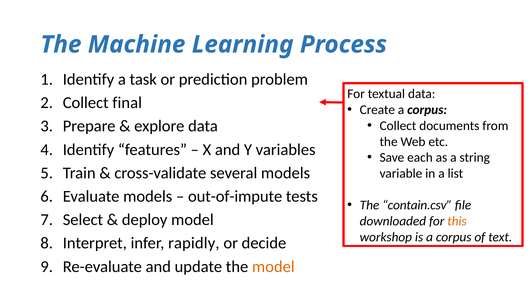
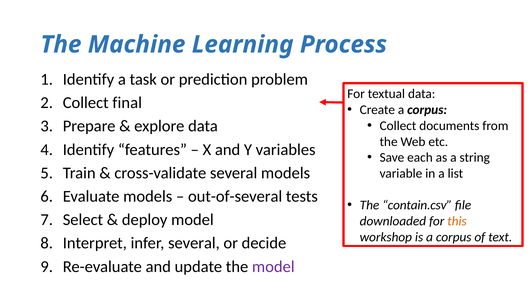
out-of-impute: out-of-impute -> out-of-several
infer rapidly: rapidly -> several
model at (273, 267) colour: orange -> purple
